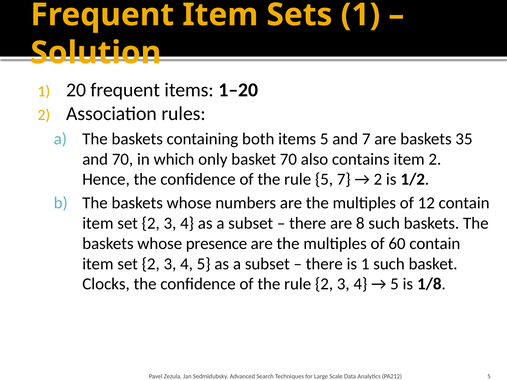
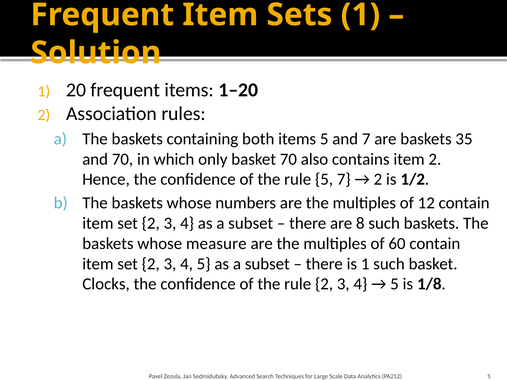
presence: presence -> measure
